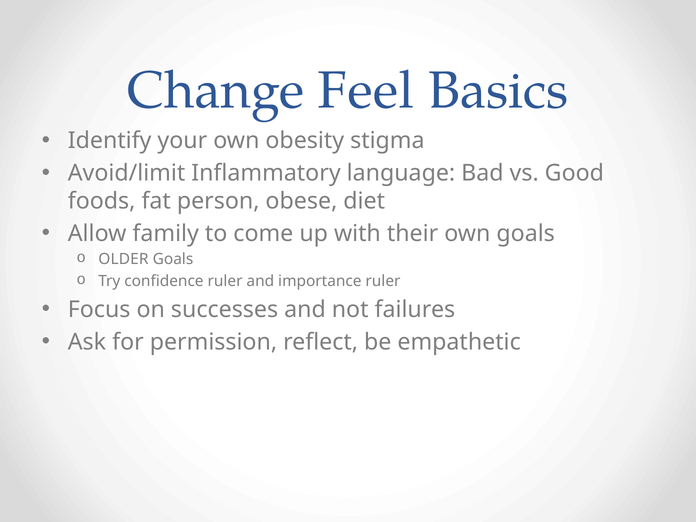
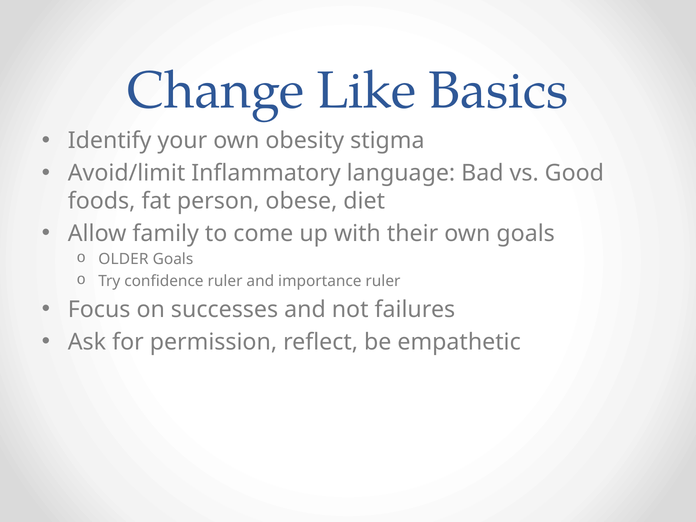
Feel: Feel -> Like
